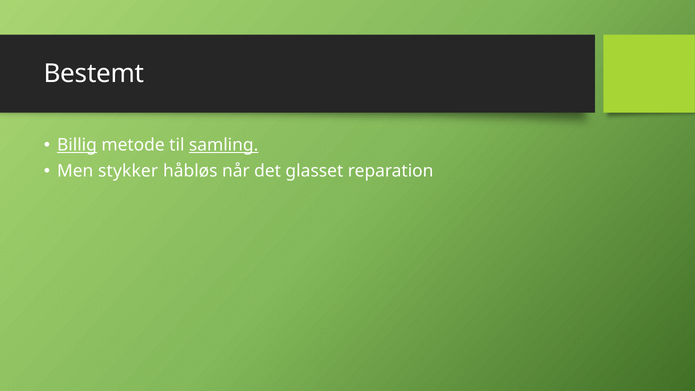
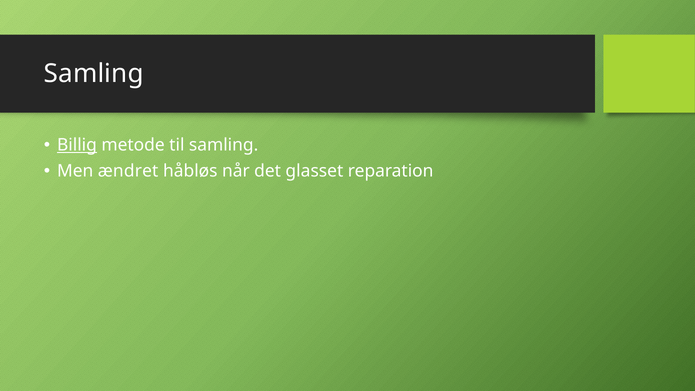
Bestemt at (94, 74): Bestemt -> Samling
samling at (224, 145) underline: present -> none
stykker: stykker -> ændret
